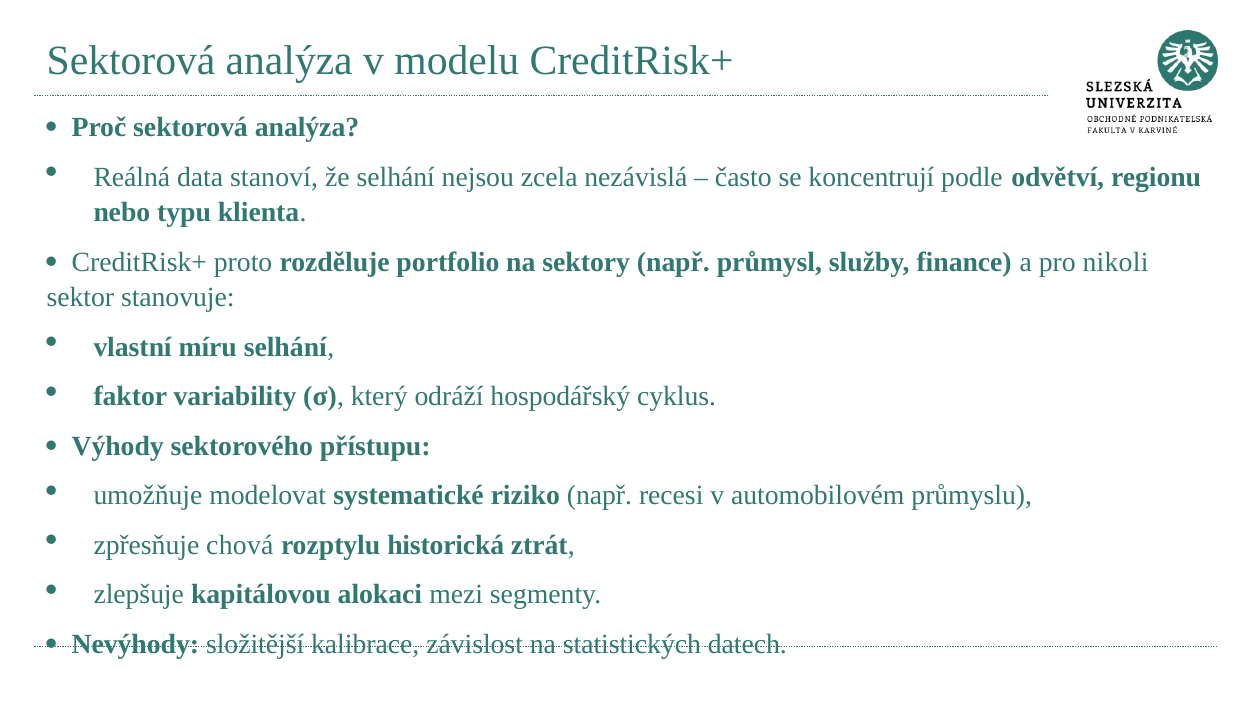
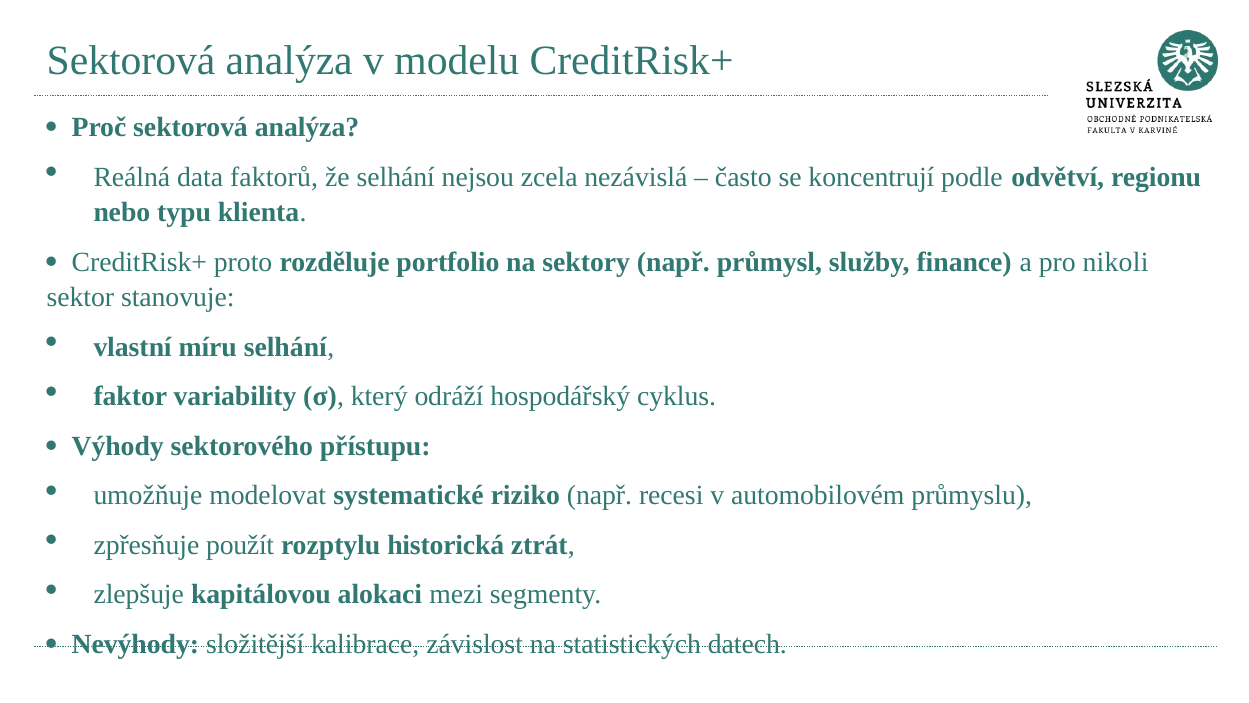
stanoví: stanoví -> faktorů
chová: chová -> použít
